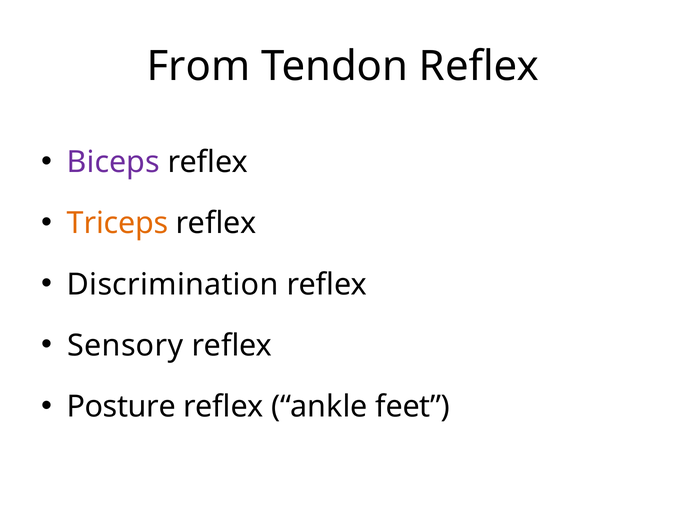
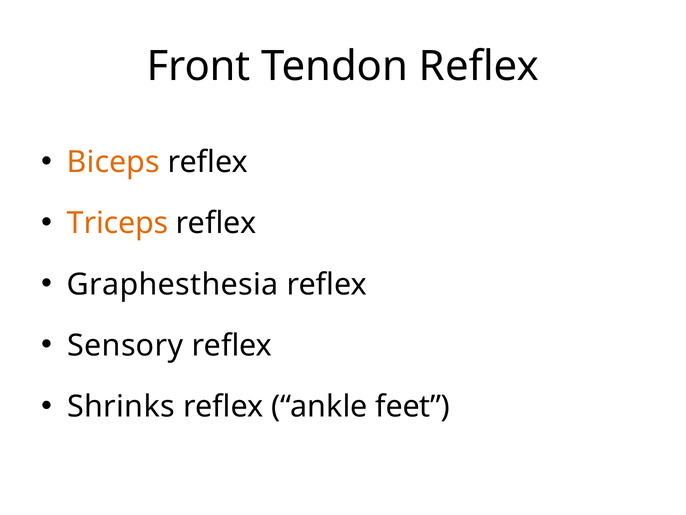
From: From -> Front
Biceps colour: purple -> orange
Discrimination: Discrimination -> Graphesthesia
Posture: Posture -> Shrinks
